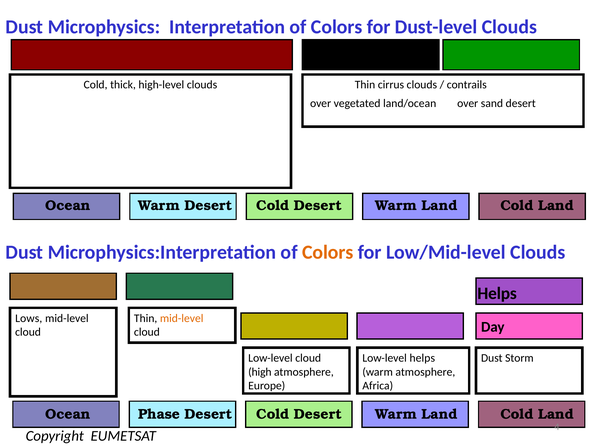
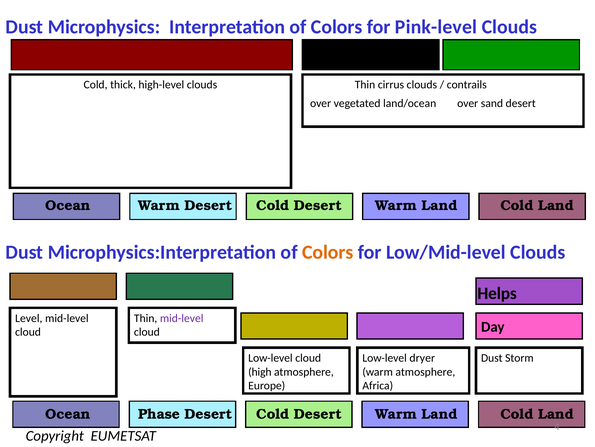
Dust-level: Dust-level -> Pink-level
Lows: Lows -> Level
mid-level at (182, 318) colour: orange -> purple
Low-level helps: helps -> dryer
